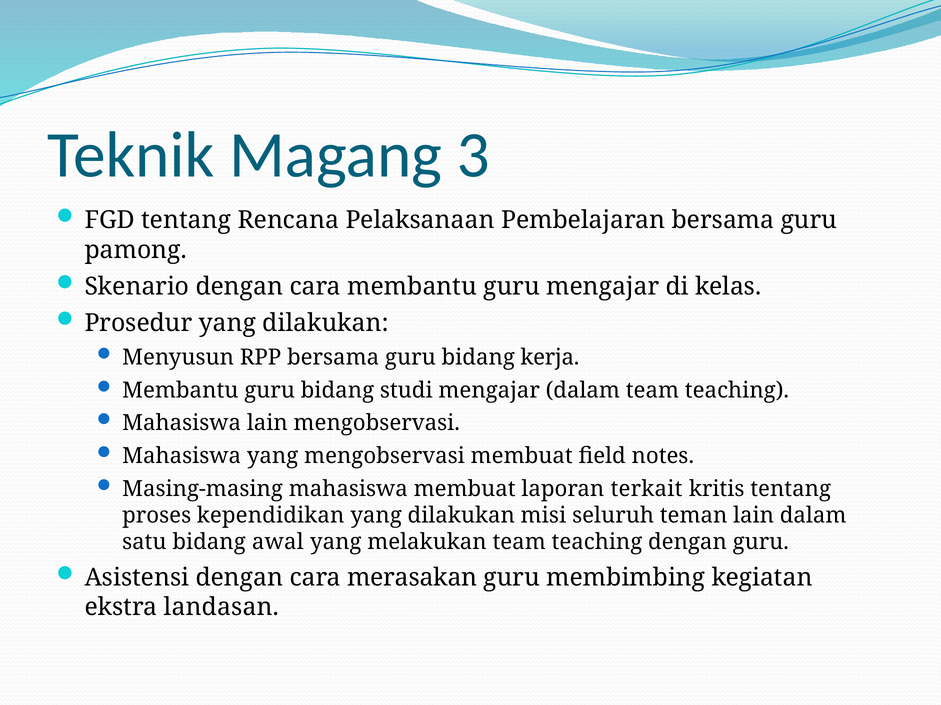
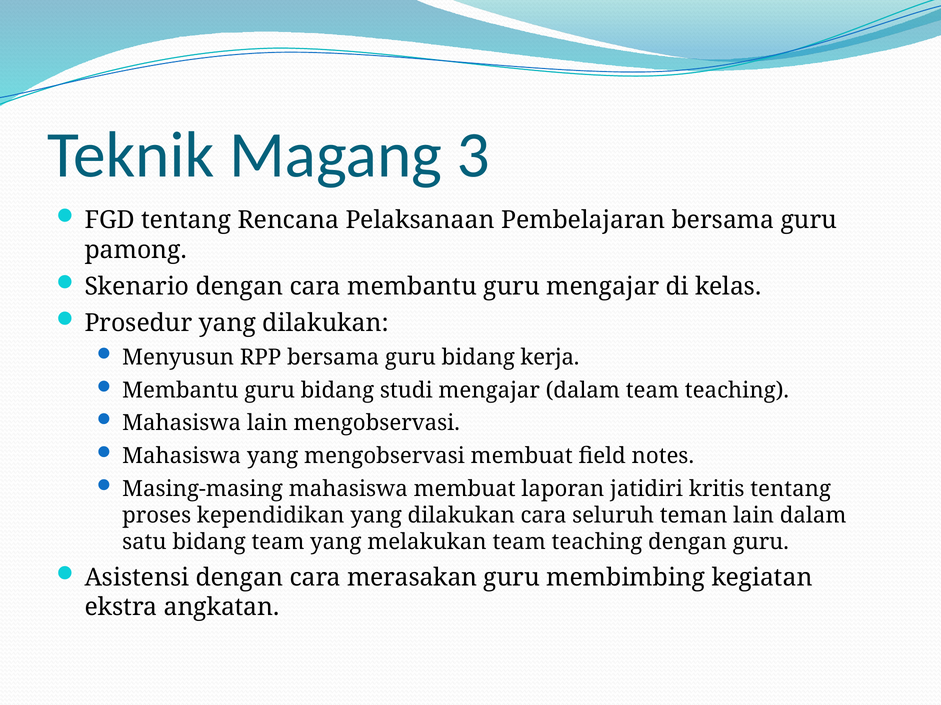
terkait: terkait -> jatidiri
dilakukan misi: misi -> cara
bidang awal: awal -> team
landasan: landasan -> angkatan
